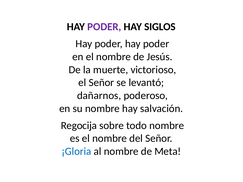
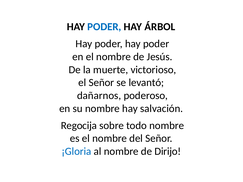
PODER at (104, 27) colour: purple -> blue
SIGLOS: SIGLOS -> ÁRBOL
Meta: Meta -> Dirijo
